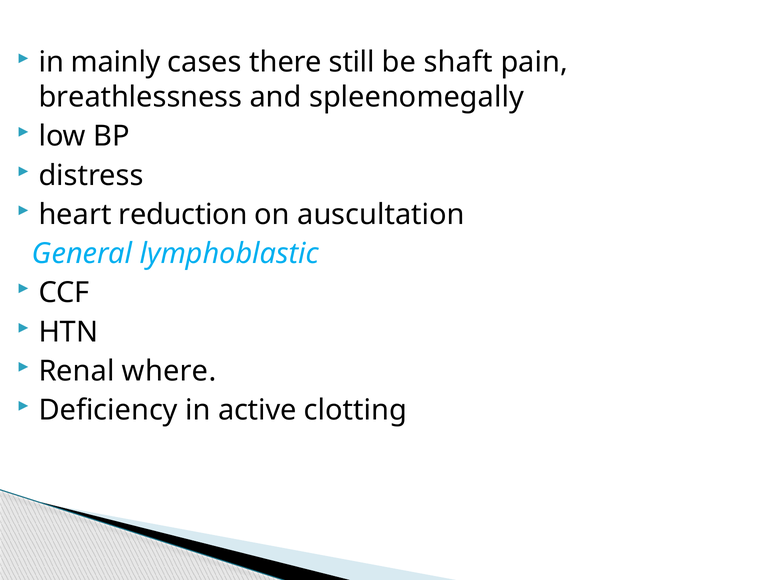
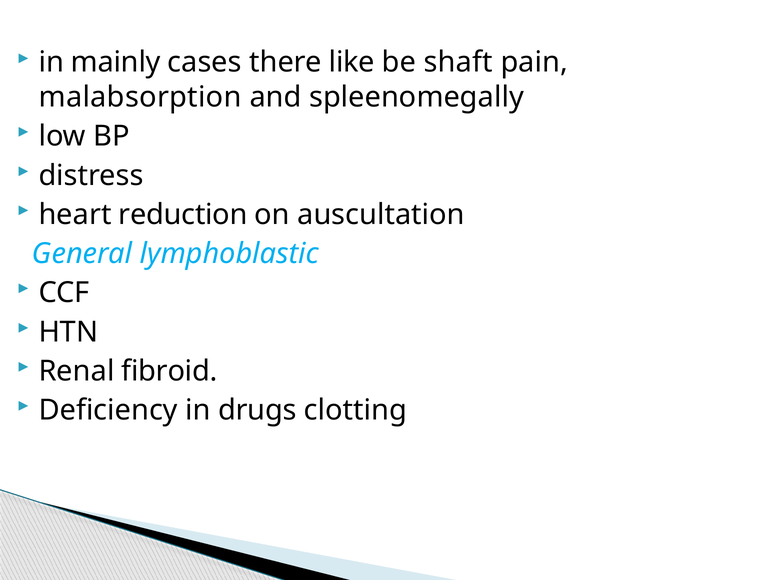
still: still -> like
breathlessness: breathlessness -> malabsorption
where: where -> fibroid
active: active -> drugs
